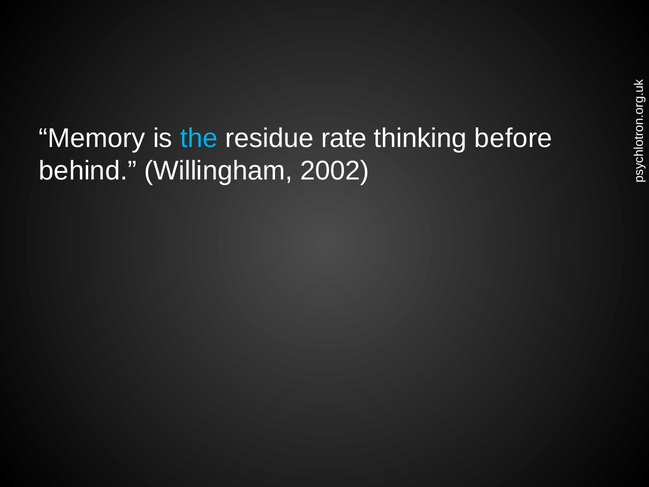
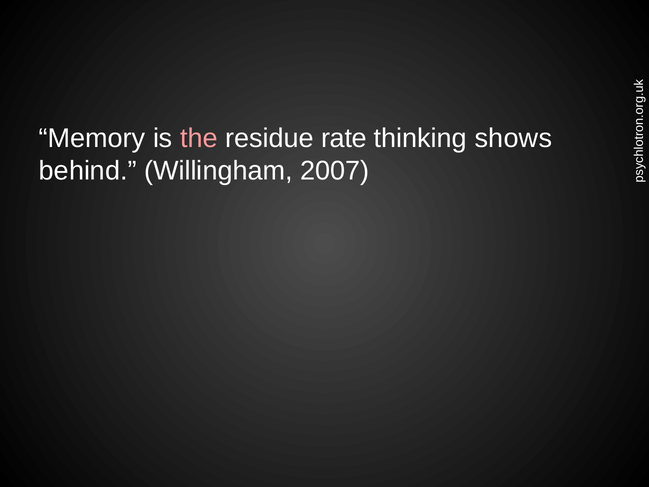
the colour: light blue -> pink
before: before -> shows
2002: 2002 -> 2007
